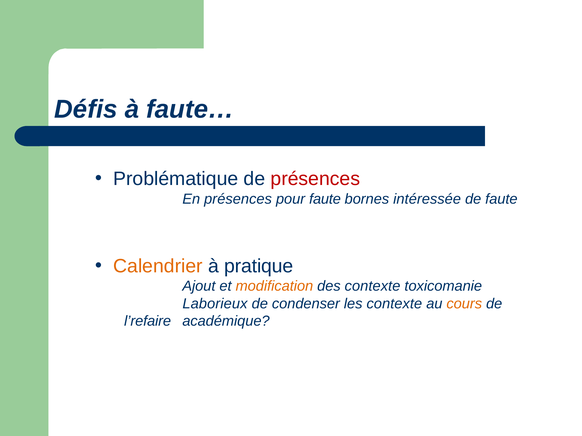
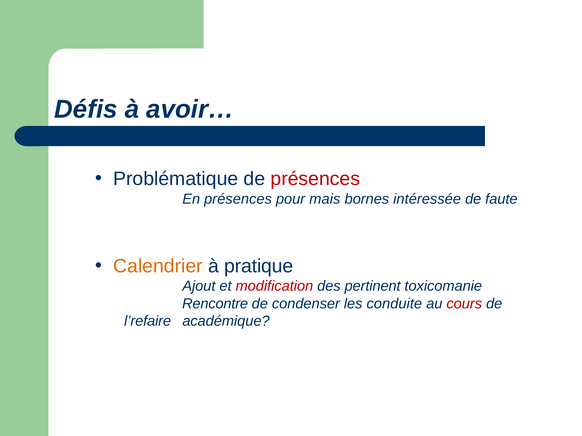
faute…: faute… -> avoir…
pour faute: faute -> mais
modification colour: orange -> red
des contexte: contexte -> pertinent
Laborieux: Laborieux -> Rencontre
les contexte: contexte -> conduite
cours colour: orange -> red
